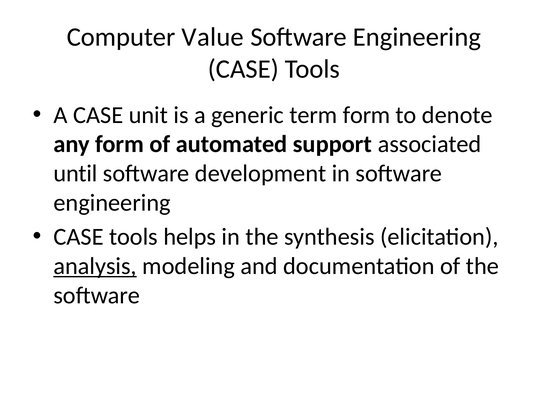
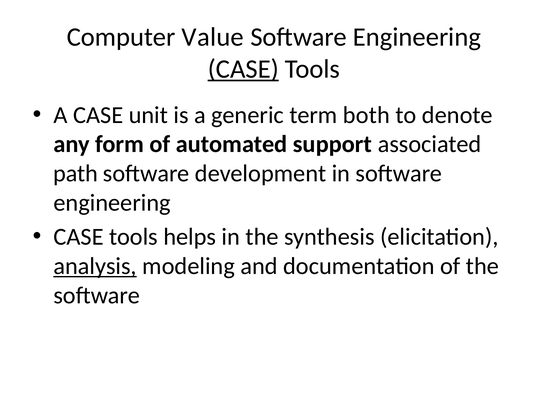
CASE at (243, 69) underline: none -> present
term form: form -> both
until: until -> path
